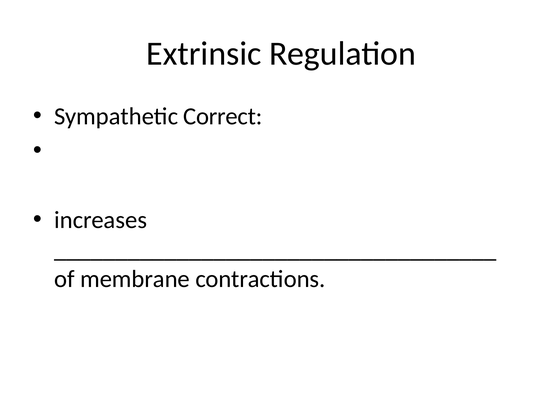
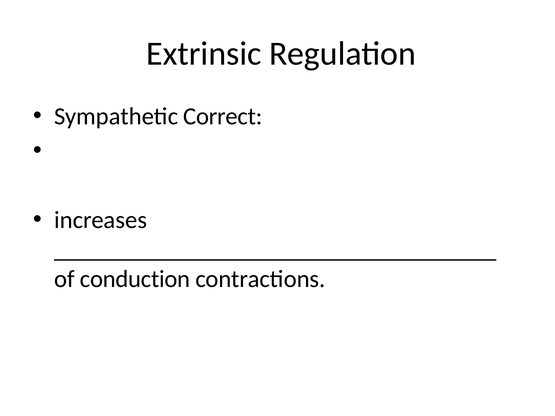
membrane: membrane -> conduction
